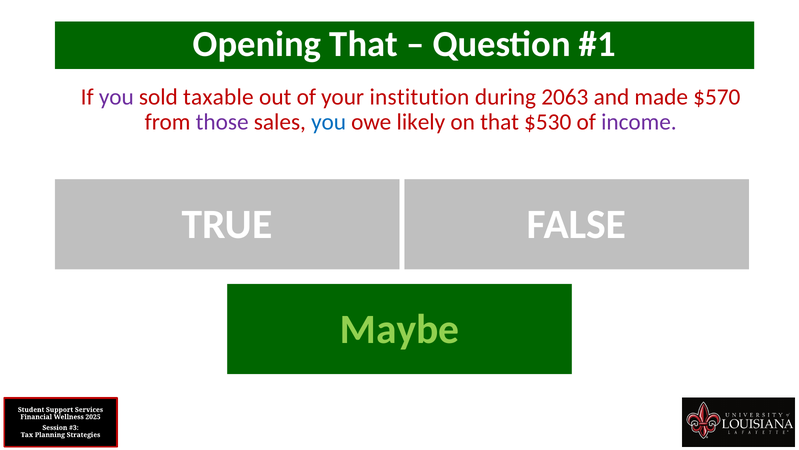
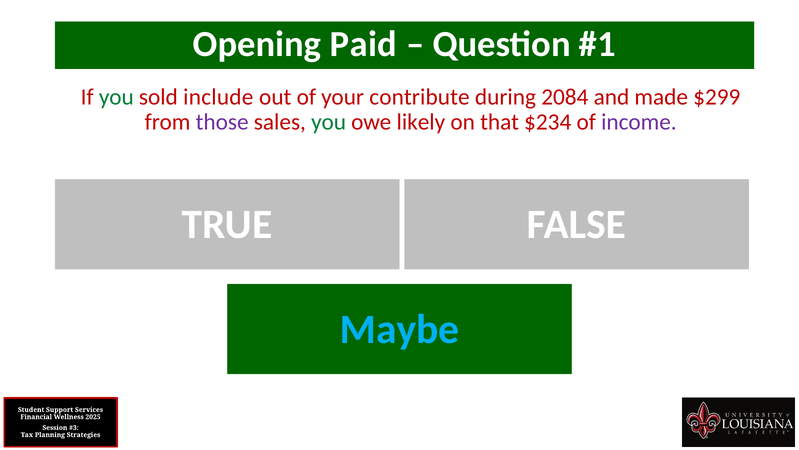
Opening That: That -> Paid
you at (116, 97) colour: purple -> green
taxable: taxable -> include
institution: institution -> contribute
2063: 2063 -> 2084
$570: $570 -> $299
you at (329, 122) colour: blue -> green
$530: $530 -> $234
Maybe colour: light green -> light blue
